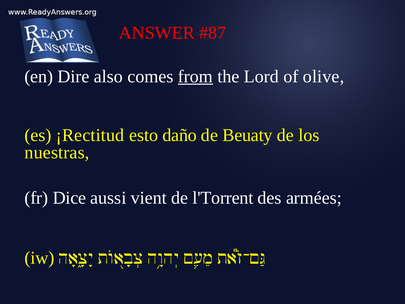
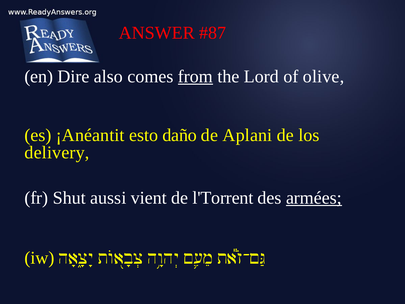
¡Rectitud: ¡Rectitud -> ¡Anéantit
Beuaty: Beuaty -> Aplani
nuestras: nuestras -> delivery
Dice: Dice -> Shut
armées underline: none -> present
